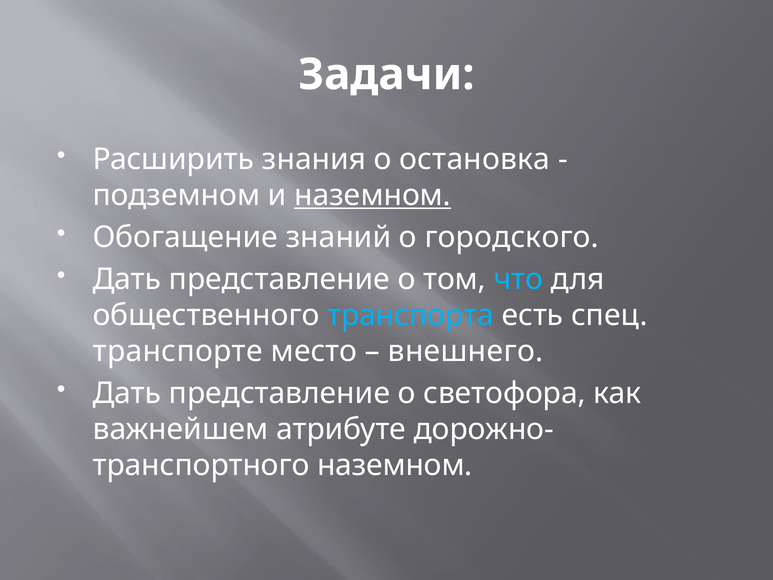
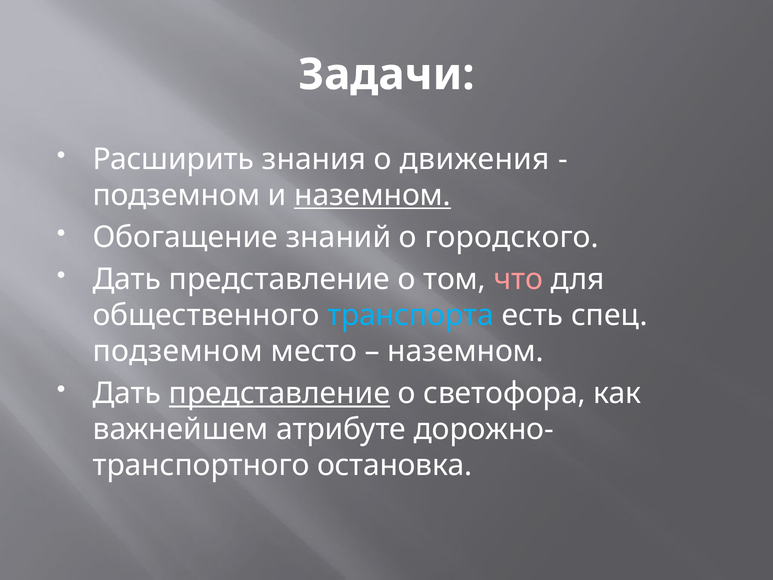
остановка: остановка -> движения
что colour: light blue -> pink
транспорте at (178, 351): транспорте -> подземном
внешнего at (466, 351): внешнего -> наземном
представление at (280, 393) underline: none -> present
наземном at (395, 465): наземном -> остановка
